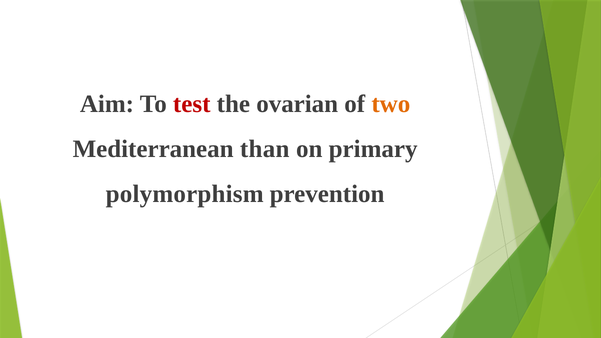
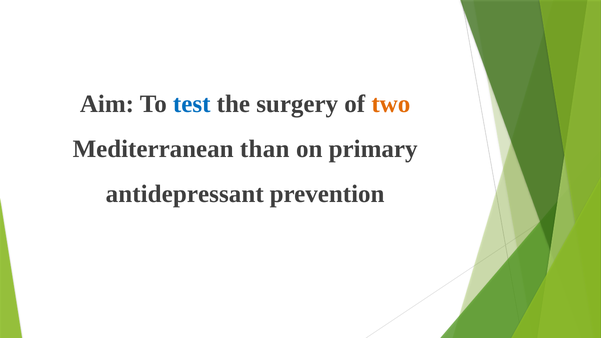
test colour: red -> blue
ovarian: ovarian -> surgery
polymorphism: polymorphism -> antidepressant
